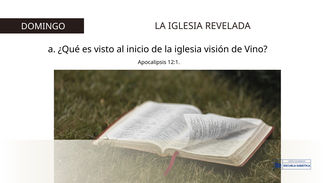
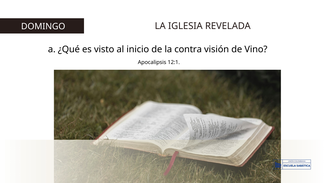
de la iglesia: iglesia -> contra
